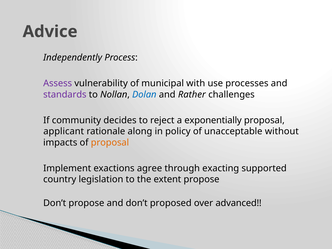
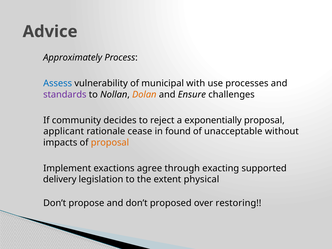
Independently: Independently -> Approximately
Assess colour: purple -> blue
Dolan colour: blue -> orange
Rather: Rather -> Ensure
along: along -> cease
policy: policy -> found
country: country -> delivery
extent propose: propose -> physical
advanced: advanced -> restoring
